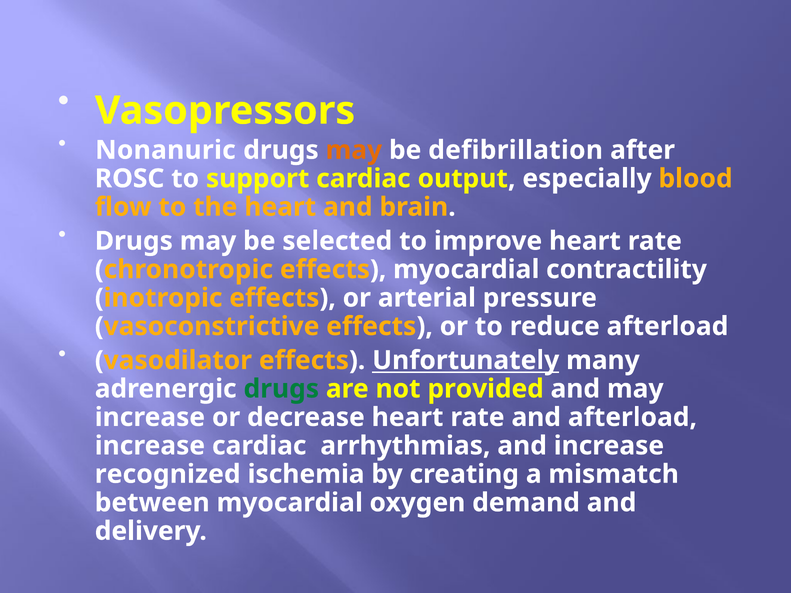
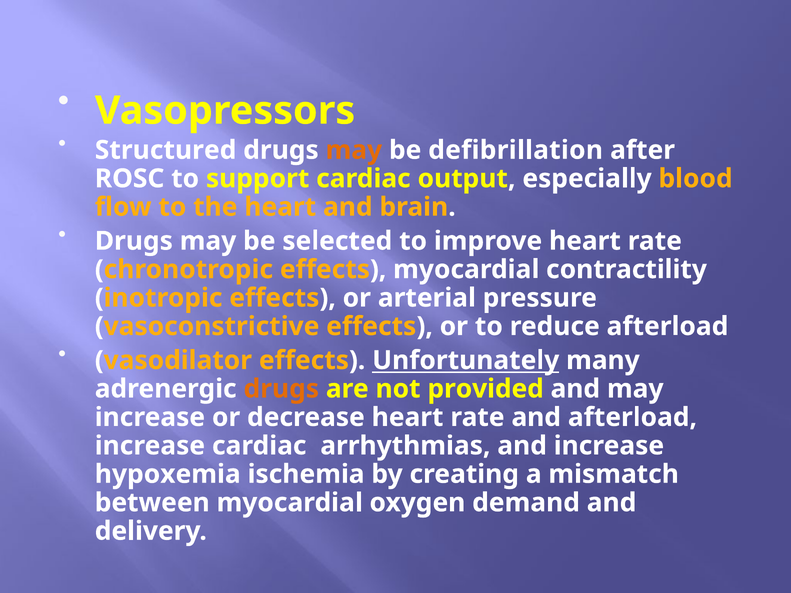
Nonanuric: Nonanuric -> Structured
drugs at (281, 389) colour: green -> orange
recognized: recognized -> hypoxemia
